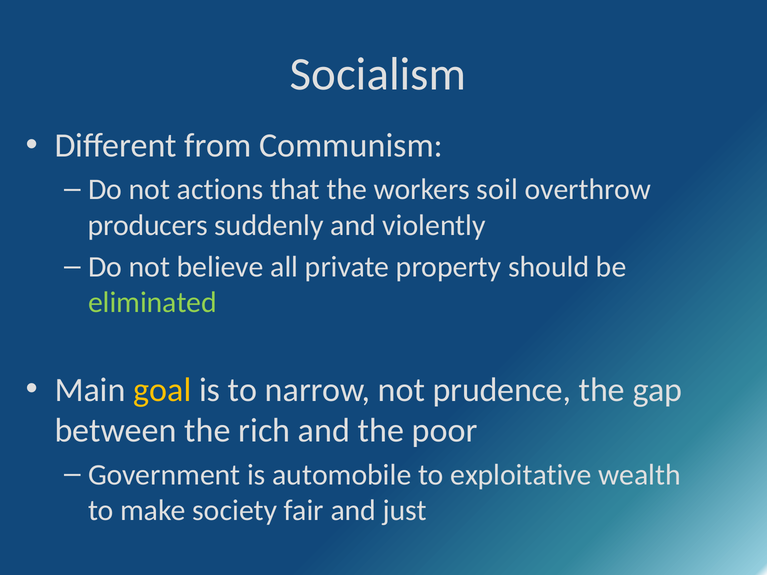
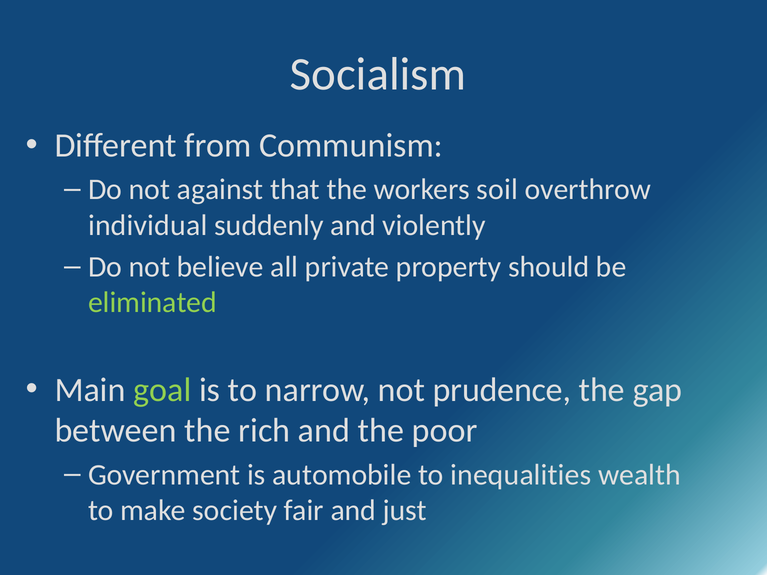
actions: actions -> against
producers: producers -> individual
goal colour: yellow -> light green
exploitative: exploitative -> inequalities
